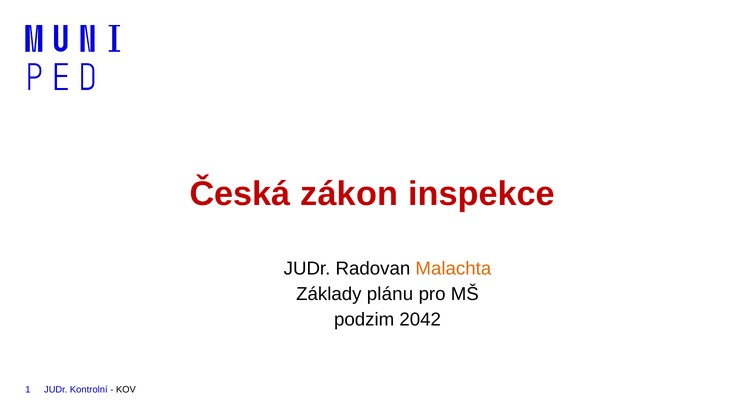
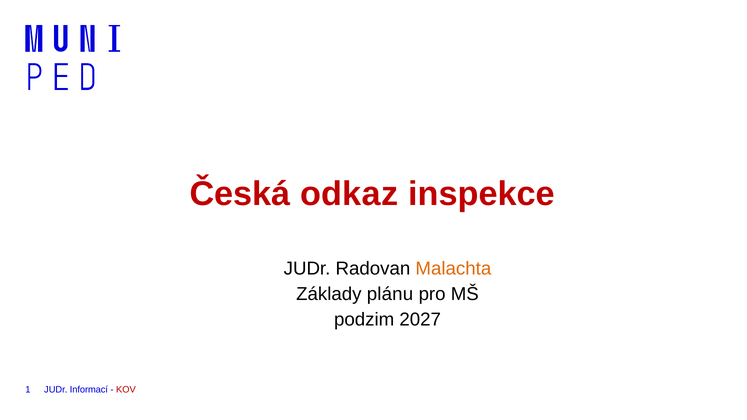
zákon: zákon -> odkaz
2042: 2042 -> 2027
Kontrolní: Kontrolní -> Informací
KOV colour: black -> red
